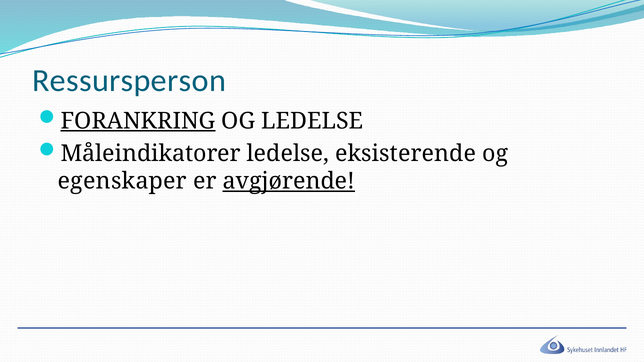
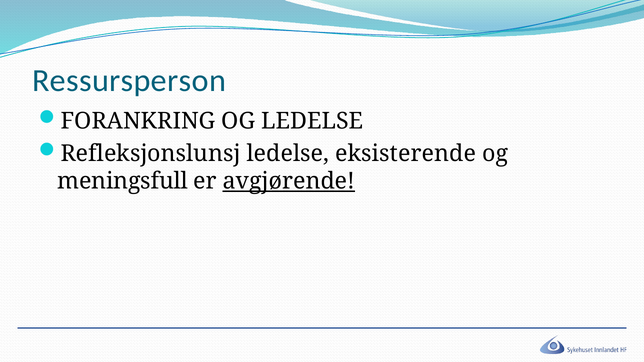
FORANKRING underline: present -> none
Måleindikatorer: Måleindikatorer -> Refleksjonslunsj
egenskaper: egenskaper -> meningsfull
